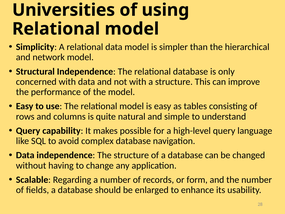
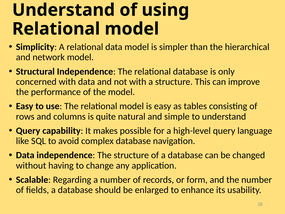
Universities at (64, 10): Universities -> Understand
